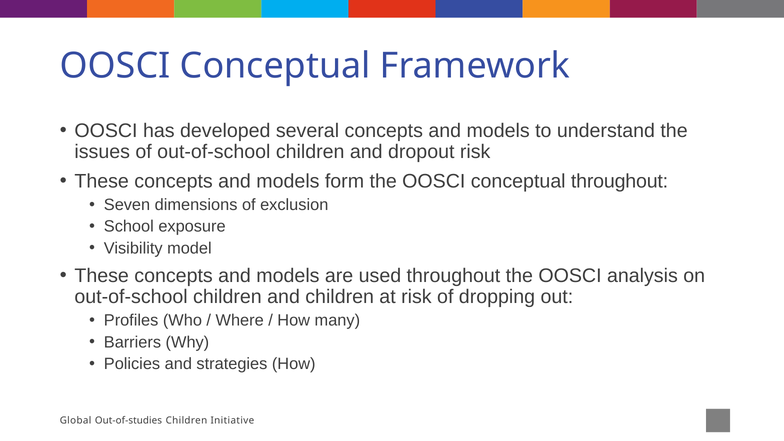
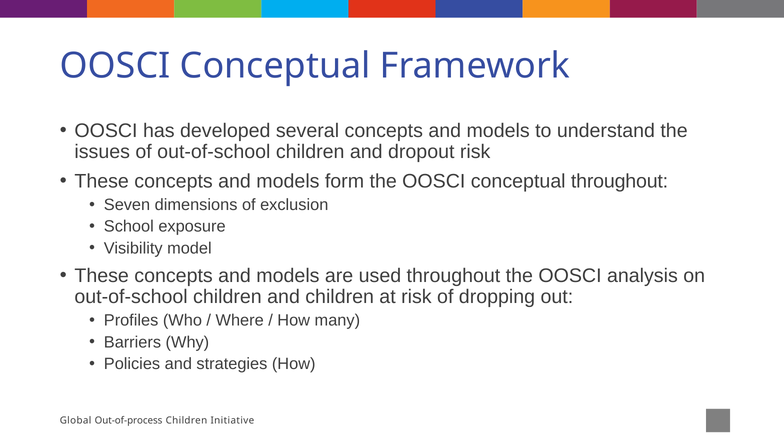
Out-of-studies: Out-of-studies -> Out-of-process
